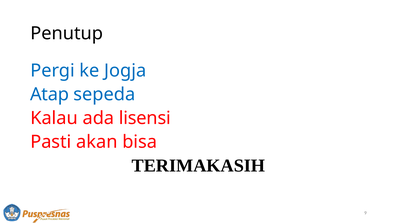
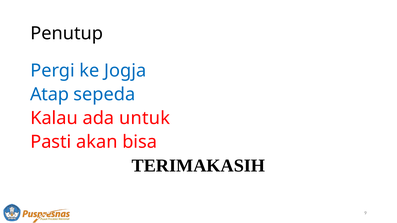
lisensi: lisensi -> untuk
